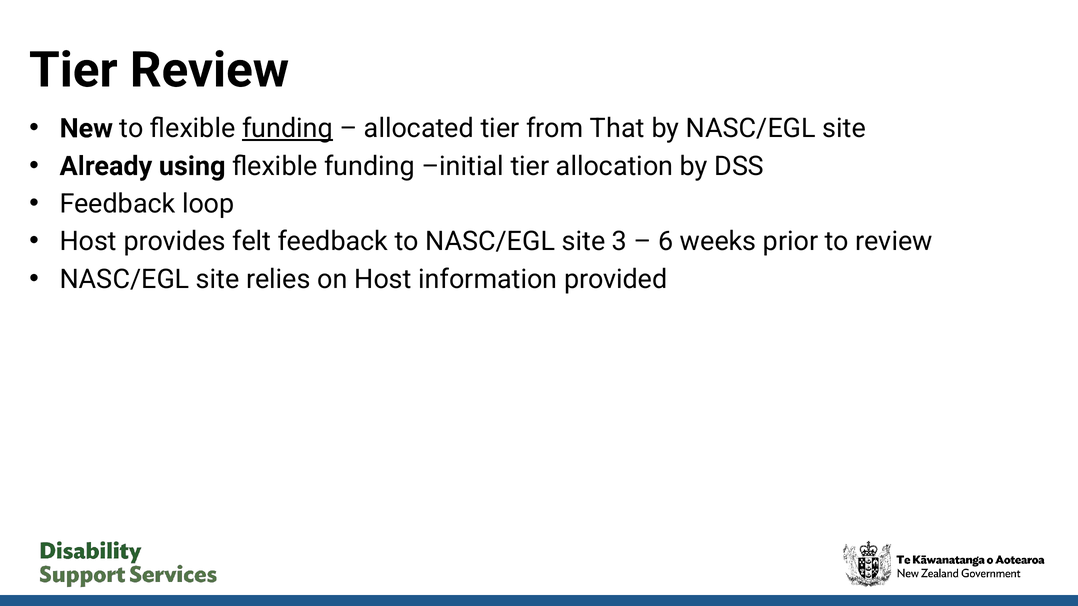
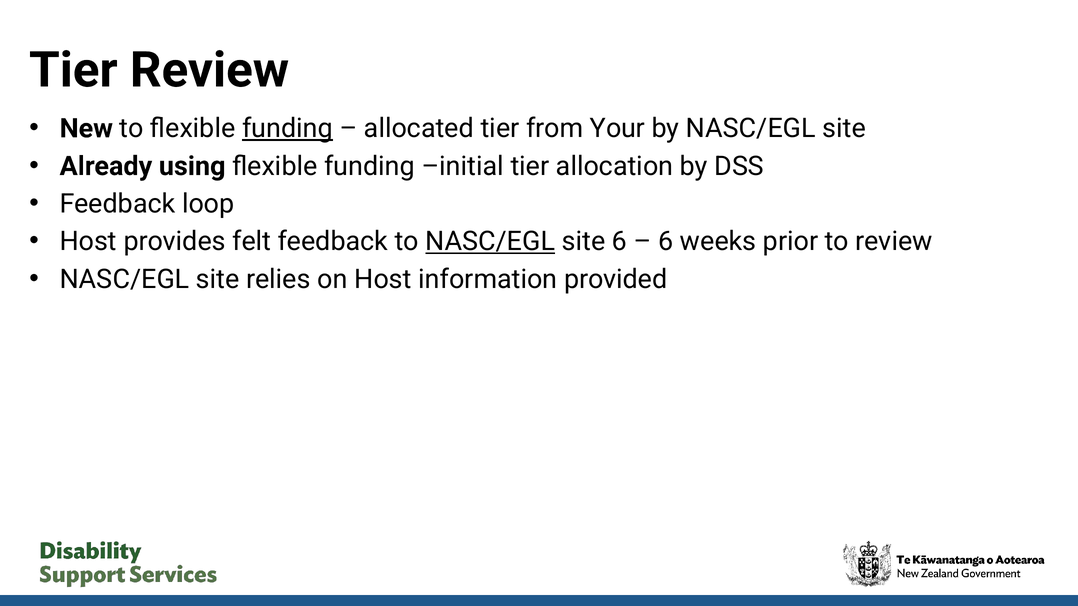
That: That -> Your
NASC/EGL at (490, 242) underline: none -> present
site 3: 3 -> 6
